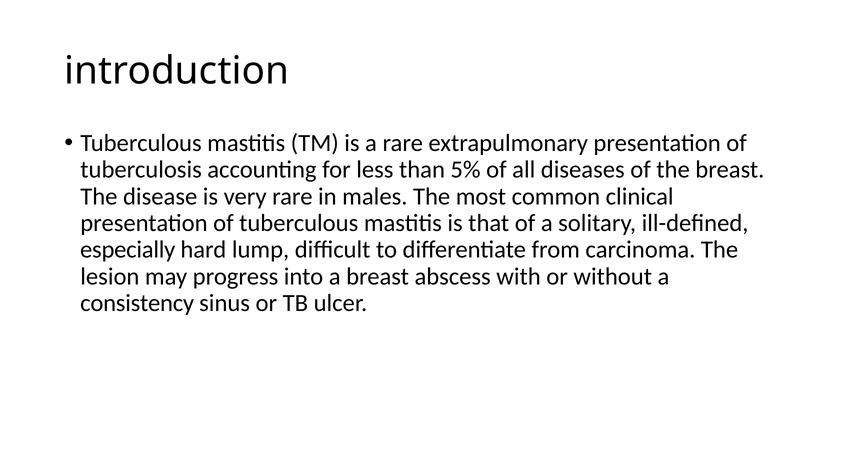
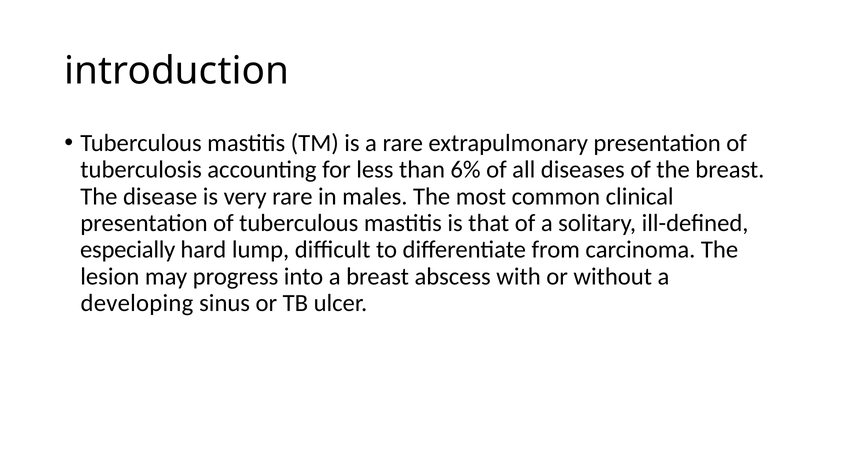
5%: 5% -> 6%
consistency: consistency -> developing
